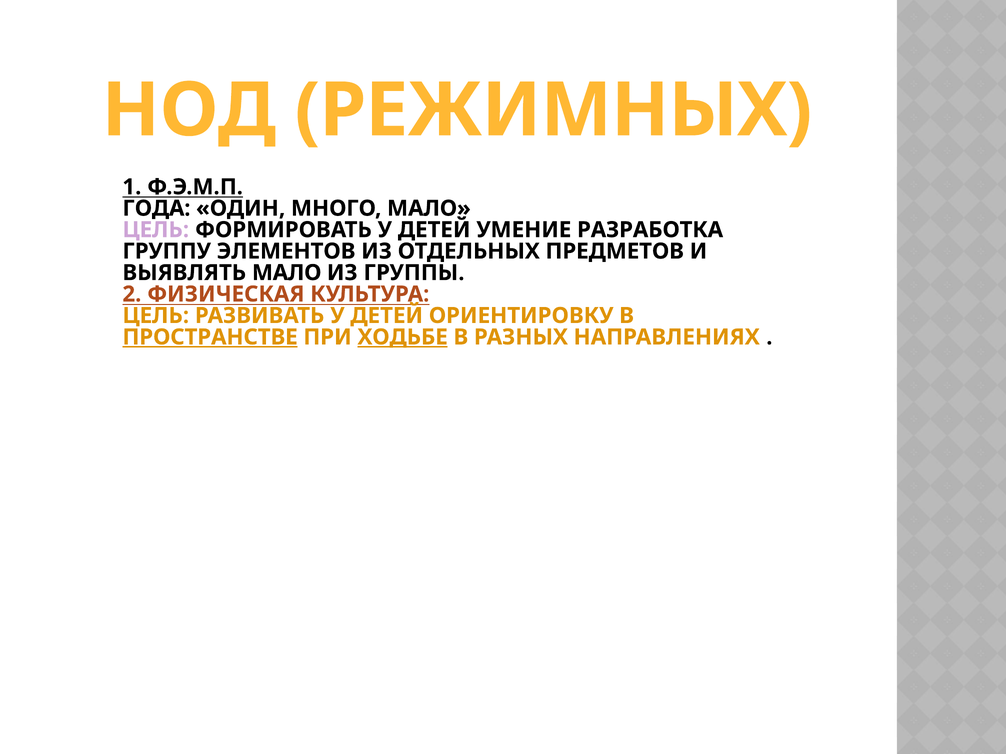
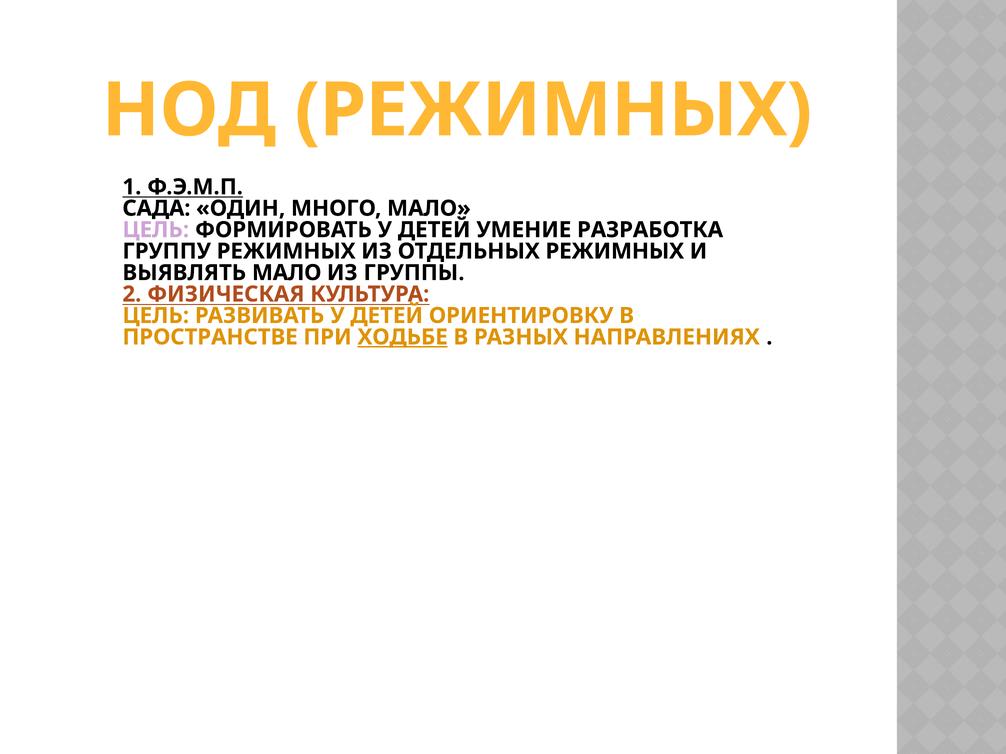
ГОДА: ГОДА -> САДА
ГРУППУ ЭЛЕМЕНТОВ: ЭЛЕМЕНТОВ -> РЕЖИМНЫХ
ОТДЕЛЬНЫХ ПРЕДМЕТОВ: ПРЕДМЕТОВ -> РЕЖИМНЫХ
ПРОСТРАНСТВЕ underline: present -> none
